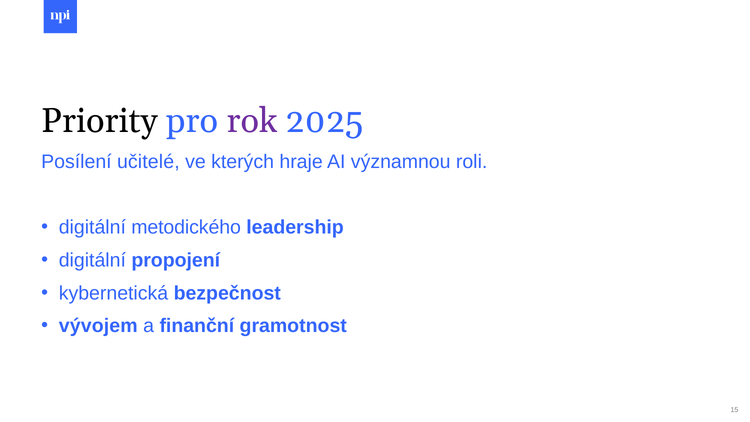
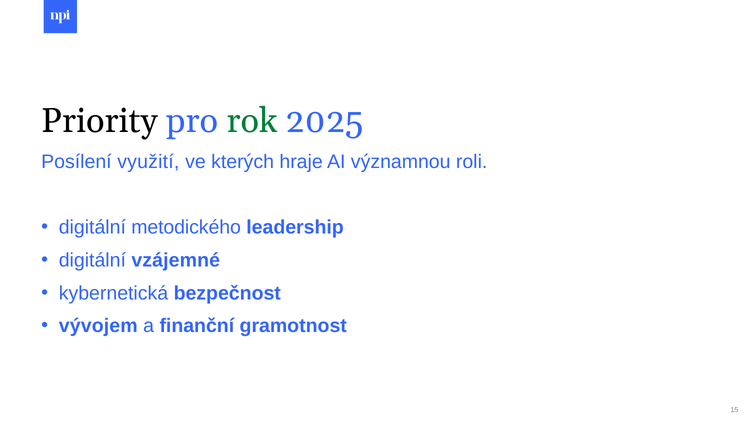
rok colour: purple -> green
učitelé: učitelé -> využití
propojení: propojení -> vzájemné
